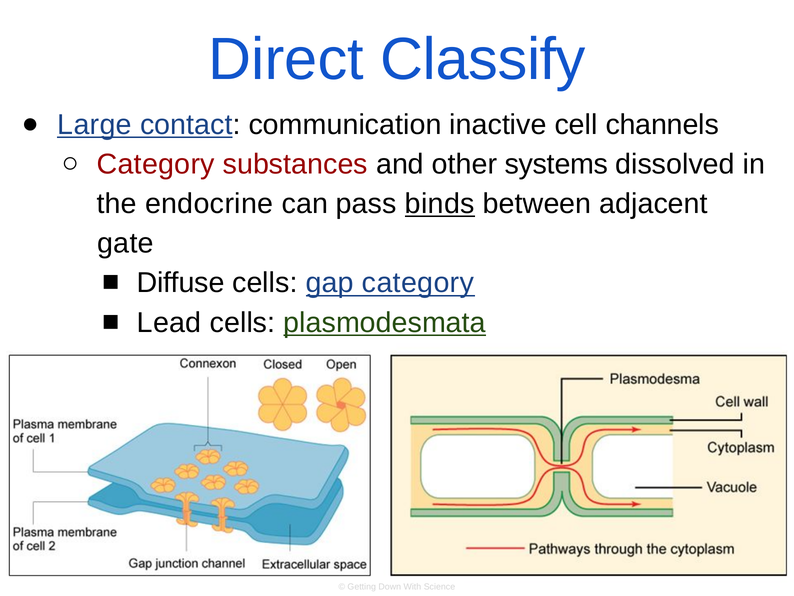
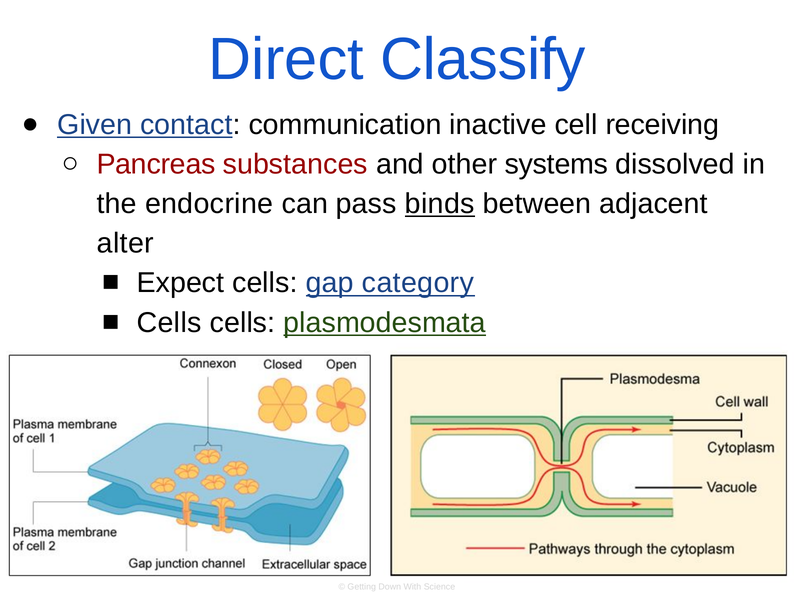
Large: Large -> Given
channels: channels -> receiving
Category at (156, 164): Category -> Pancreas
gate: gate -> alter
Diffuse: Diffuse -> Expect
Lead at (169, 322): Lead -> Cells
